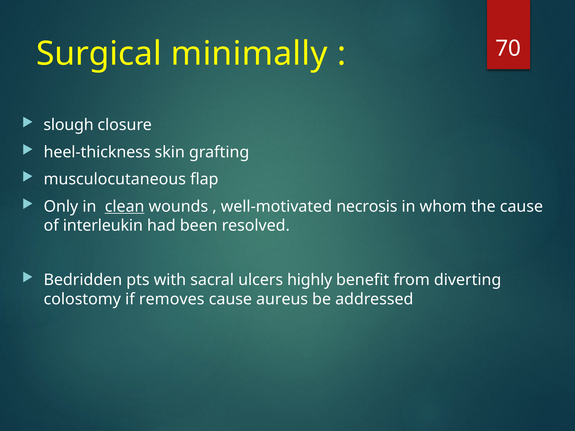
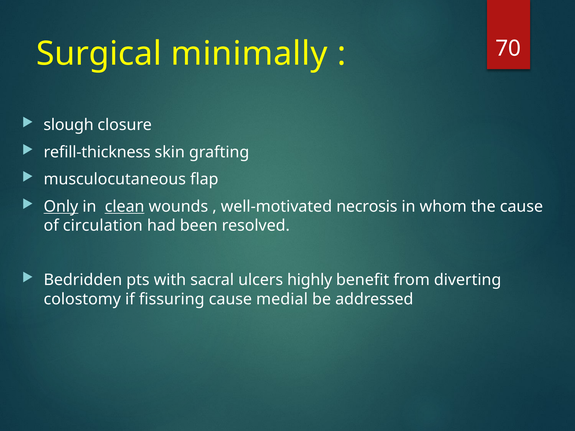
heel-thickness: heel-thickness -> refill-thickness
Only underline: none -> present
interleukin: interleukin -> circulation
removes: removes -> fissuring
aureus: aureus -> medial
